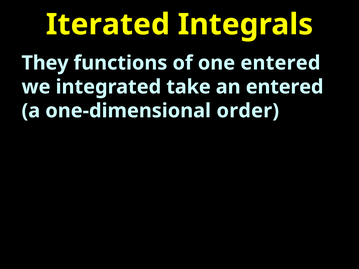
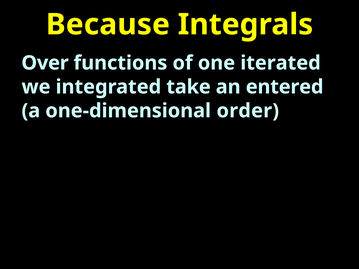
Iterated: Iterated -> Because
They: They -> Over
one entered: entered -> iterated
